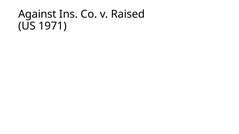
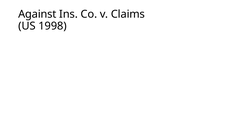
Raised: Raised -> Claims
1971: 1971 -> 1998
